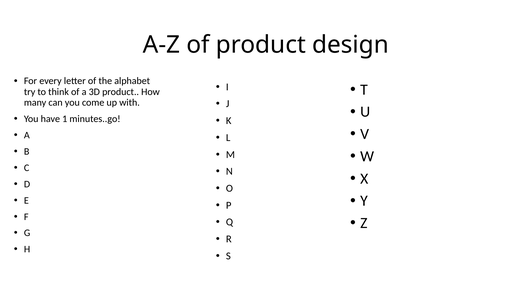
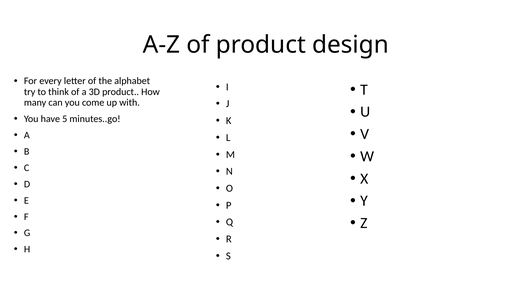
1: 1 -> 5
